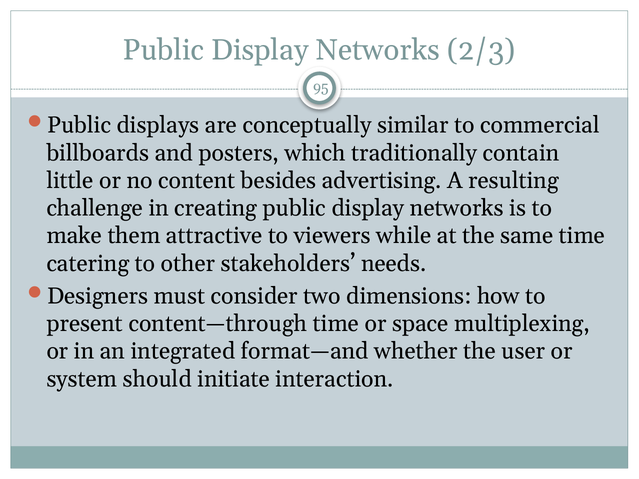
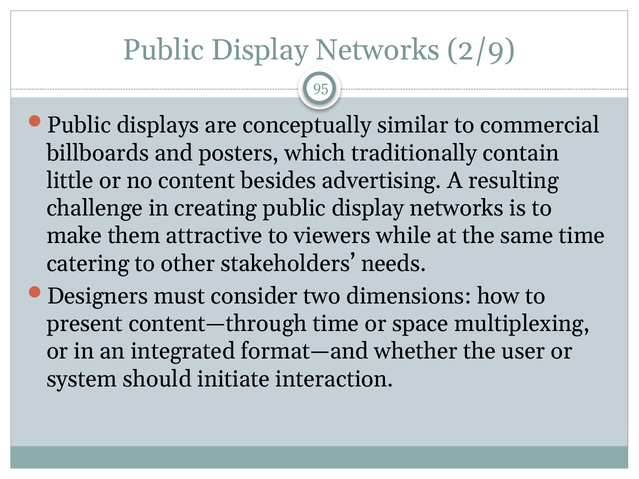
2/3: 2/3 -> 2/9
